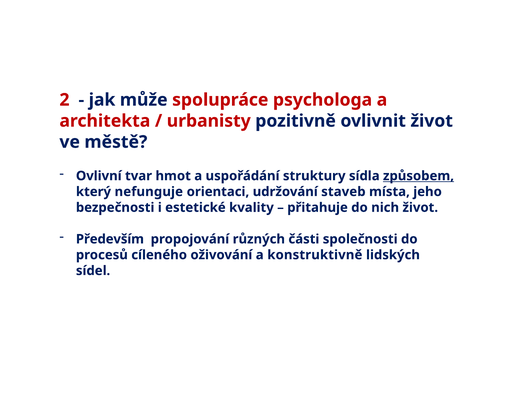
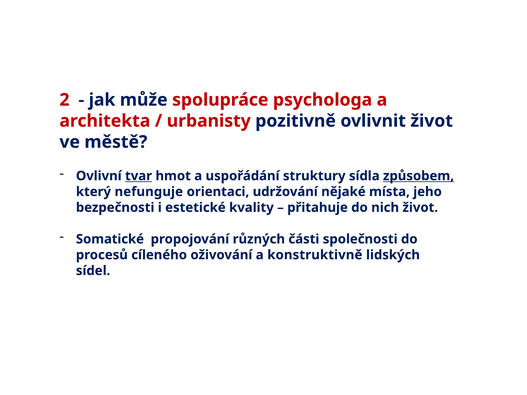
tvar underline: none -> present
staveb: staveb -> nějaké
Především: Především -> Somatické
